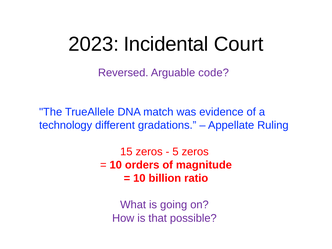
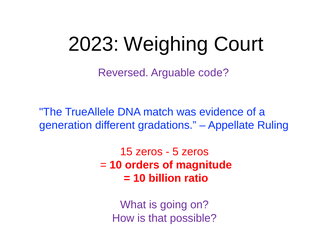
Incidental: Incidental -> Weighing
technology: technology -> generation
